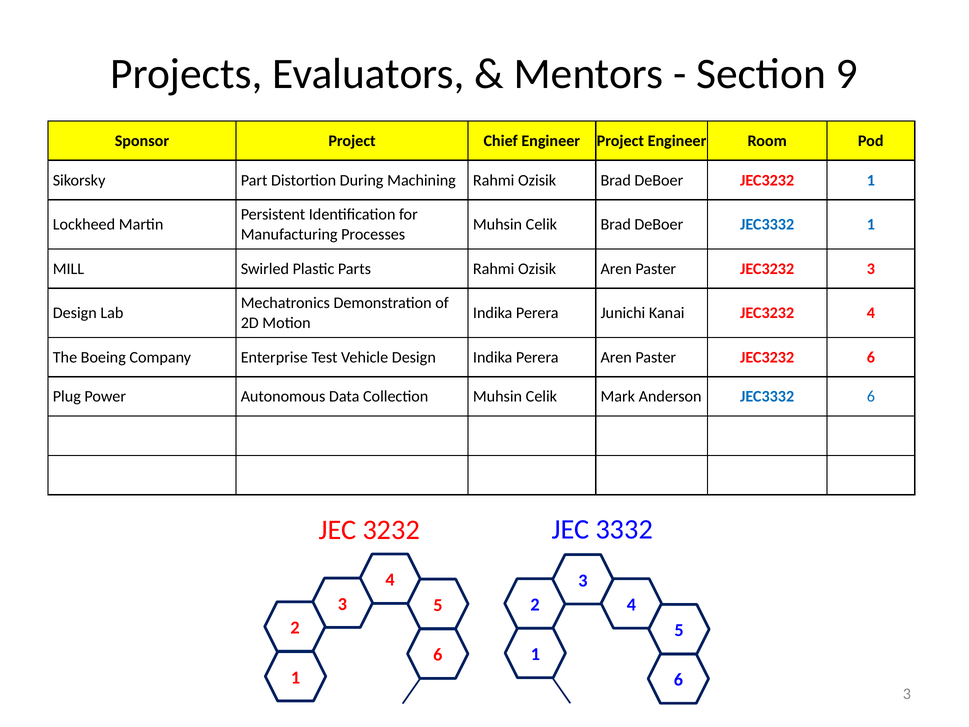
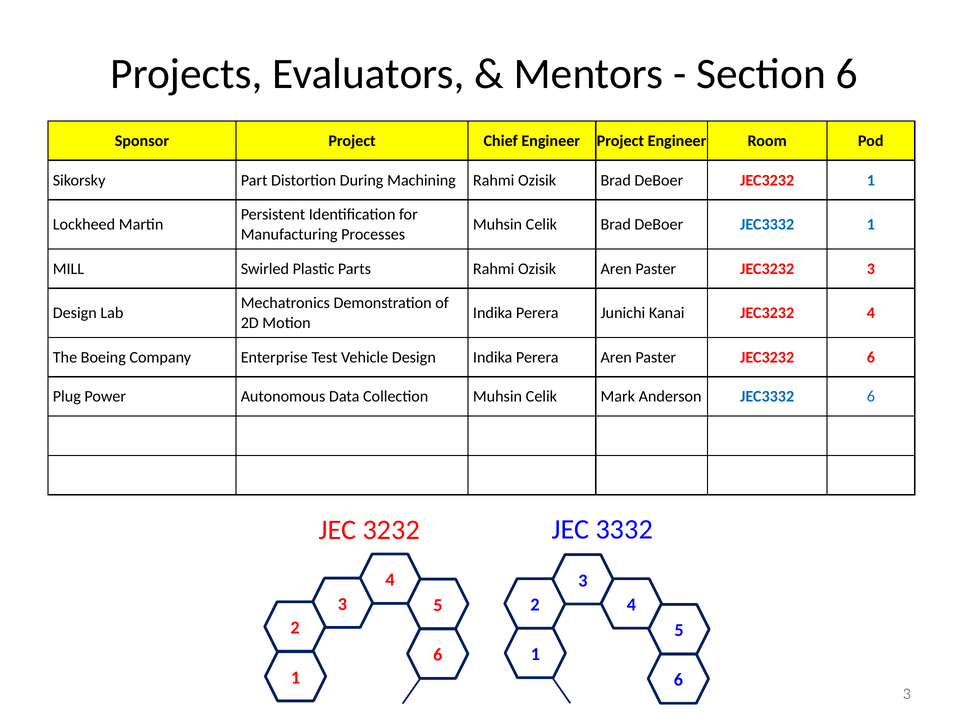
Section 9: 9 -> 6
